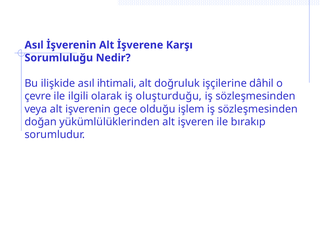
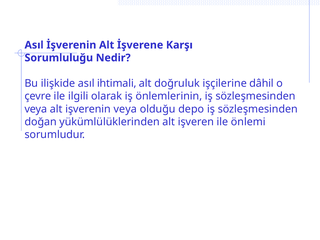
oluşturduğu: oluşturduğu -> önlemlerinin
işverenin gece: gece -> veya
işlem: işlem -> depo
bırakıp: bırakıp -> önlemi
